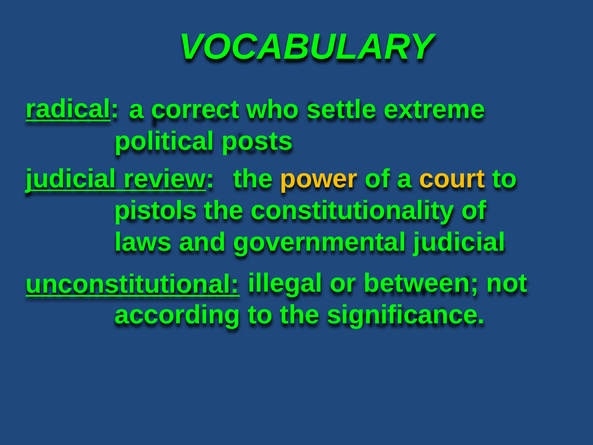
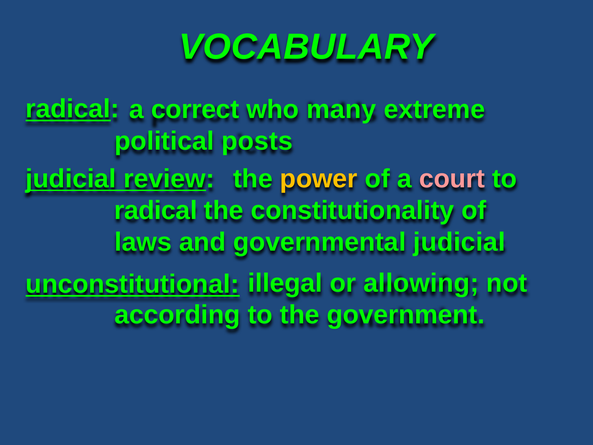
settle: settle -> many
court colour: yellow -> pink
pistols at (156, 210): pistols -> radical
between: between -> allowing
significance: significance -> government
